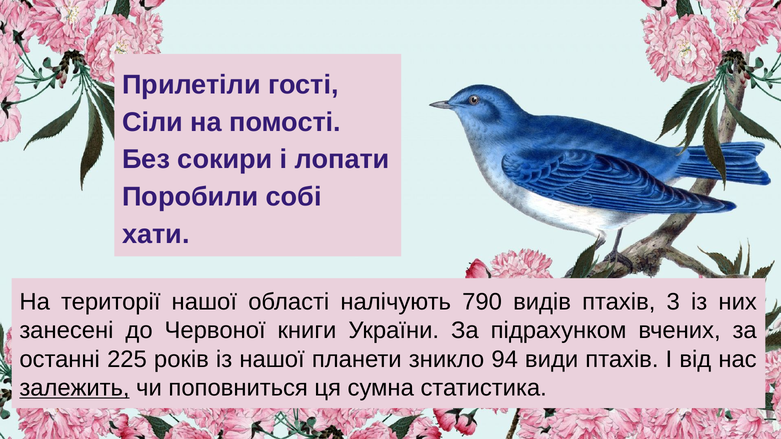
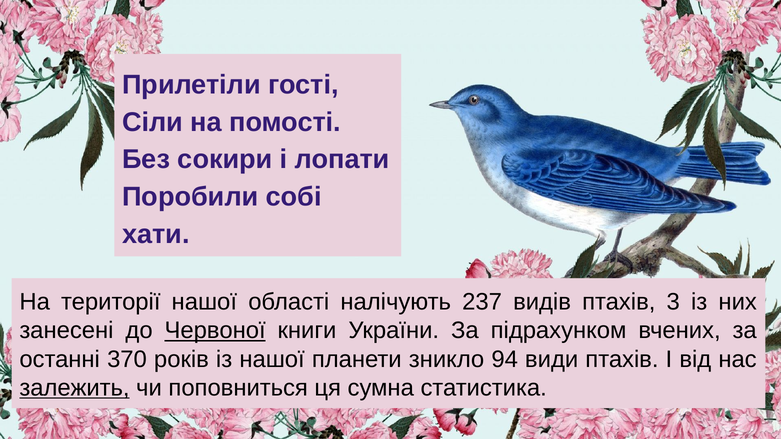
790: 790 -> 237
Червоної underline: none -> present
225: 225 -> 370
